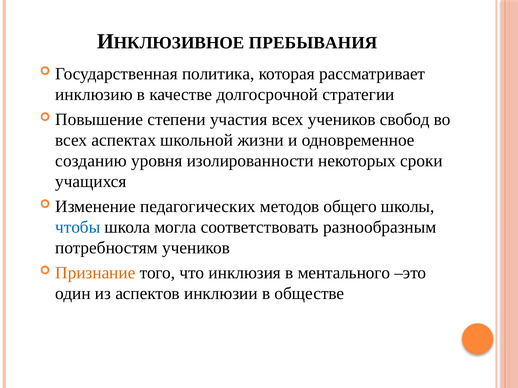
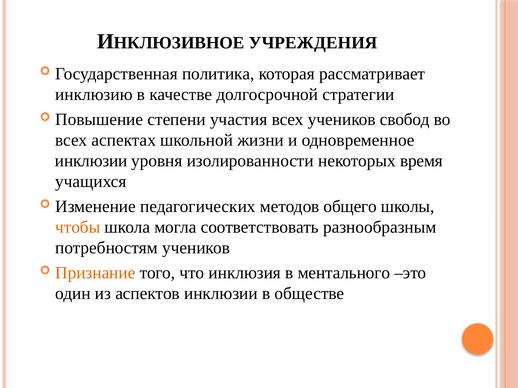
ПРЕБЫВАНИЯ: ПРЕБЫВАНИЯ -> УЧРЕЖДЕНИЯ
созданию at (91, 161): созданию -> инклюзии
сроки: сроки -> время
чтобы colour: blue -> orange
